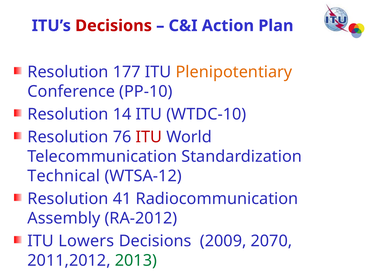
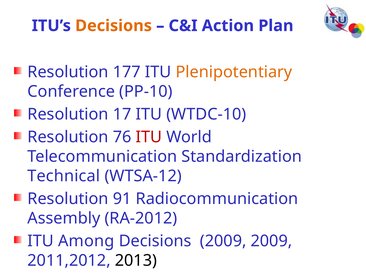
Decisions at (114, 26) colour: red -> orange
14: 14 -> 17
41: 41 -> 91
Lowers: Lowers -> Among
2009 2070: 2070 -> 2009
2013 colour: green -> black
